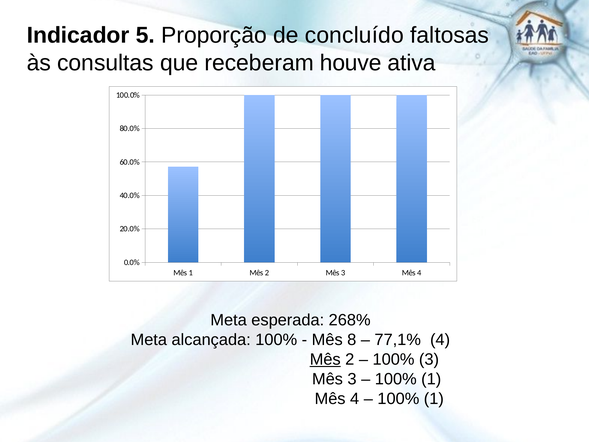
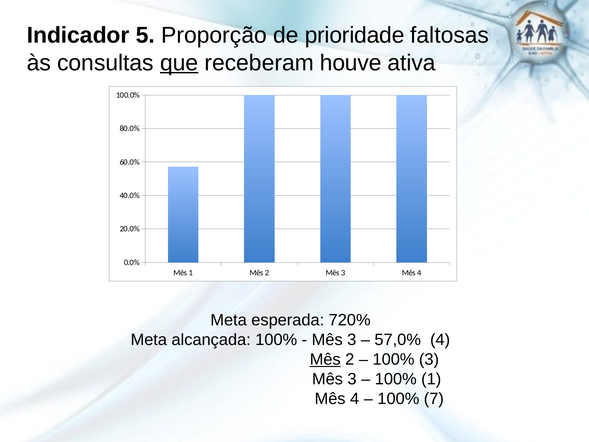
concluído: concluído -> prioridade
que underline: none -> present
268%: 268% -> 720%
8 at (352, 340): 8 -> 3
77,1%: 77,1% -> 57,0%
1 at (434, 398): 1 -> 7
